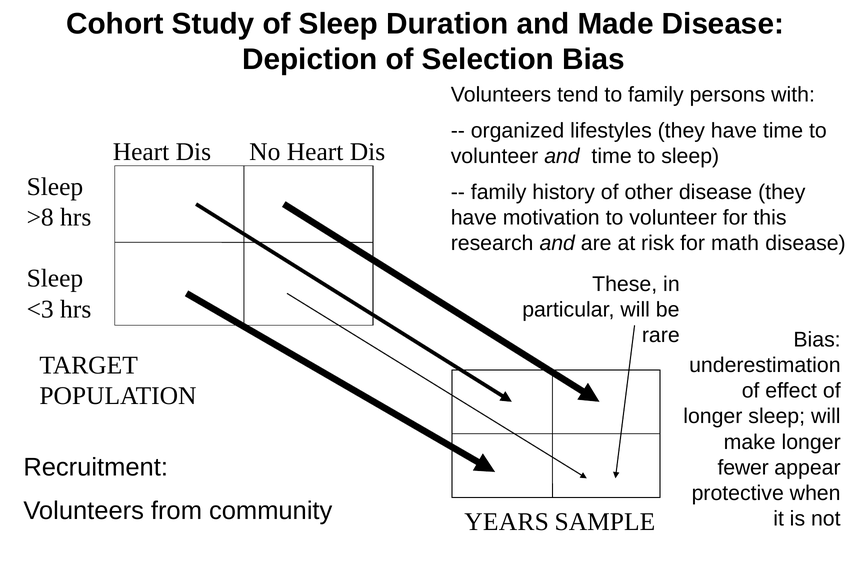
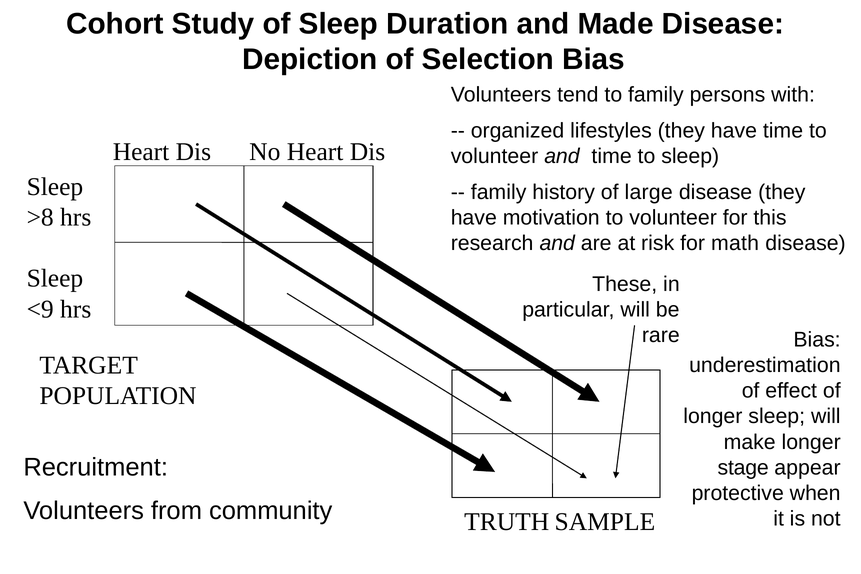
other: other -> large
<3: <3 -> <9
fewer: fewer -> stage
YEARS: YEARS -> TRUTH
